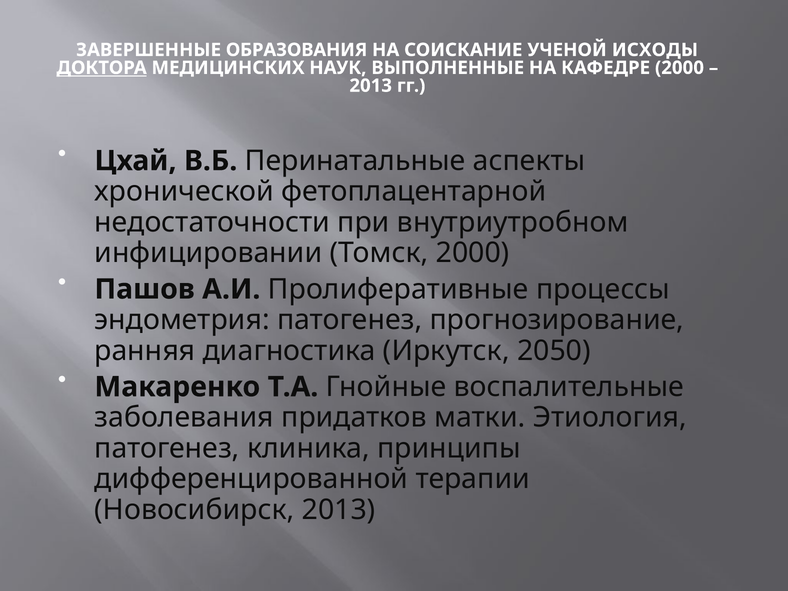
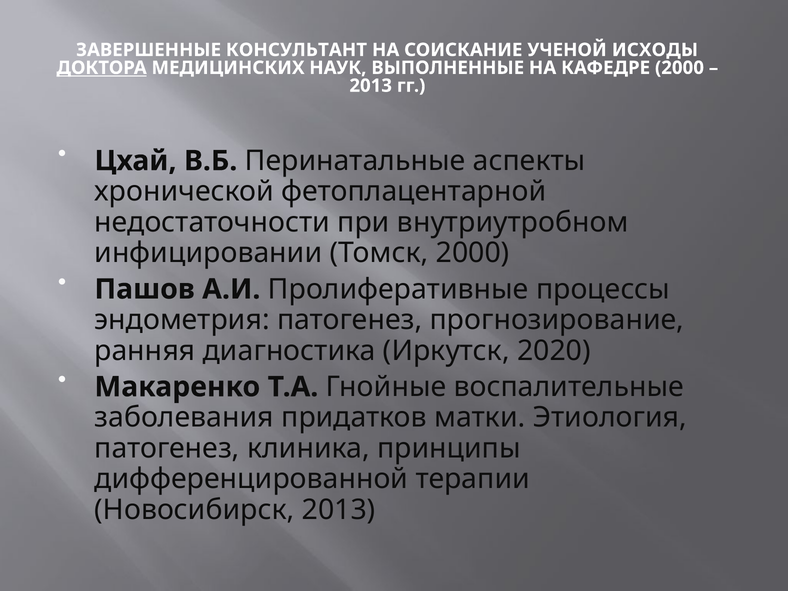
ОБРАЗОВАНИЯ: ОБРАЗОВАНИЯ -> КОНСУЛЬТАНТ
2050: 2050 -> 2020
